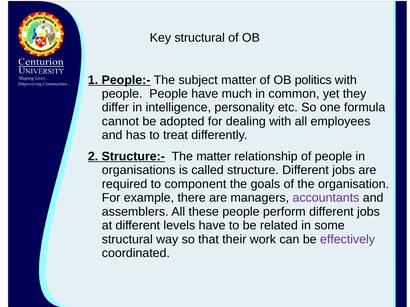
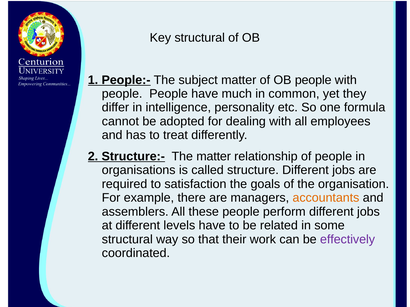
OB politics: politics -> people
component: component -> satisfaction
accountants colour: purple -> orange
